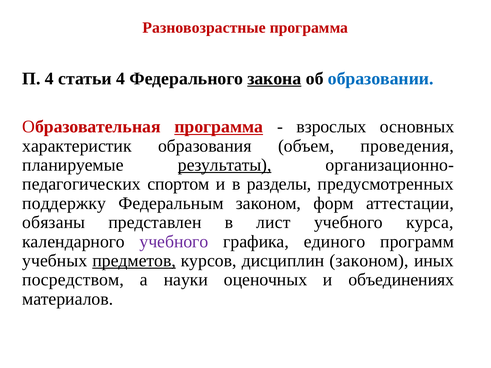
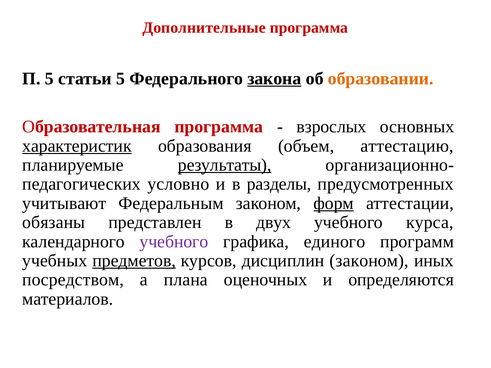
Разновозрастные: Разновозрастные -> Дополнительные
П 4: 4 -> 5
статьи 4: 4 -> 5
образовании colour: blue -> orange
программа at (219, 127) underline: present -> none
характеристик underline: none -> present
проведения: проведения -> аттестацию
спортом: спортом -> условно
поддержку: поддержку -> учитывают
форм underline: none -> present
лист: лист -> двух
науки: науки -> плана
объединениях: объединениях -> определяются
